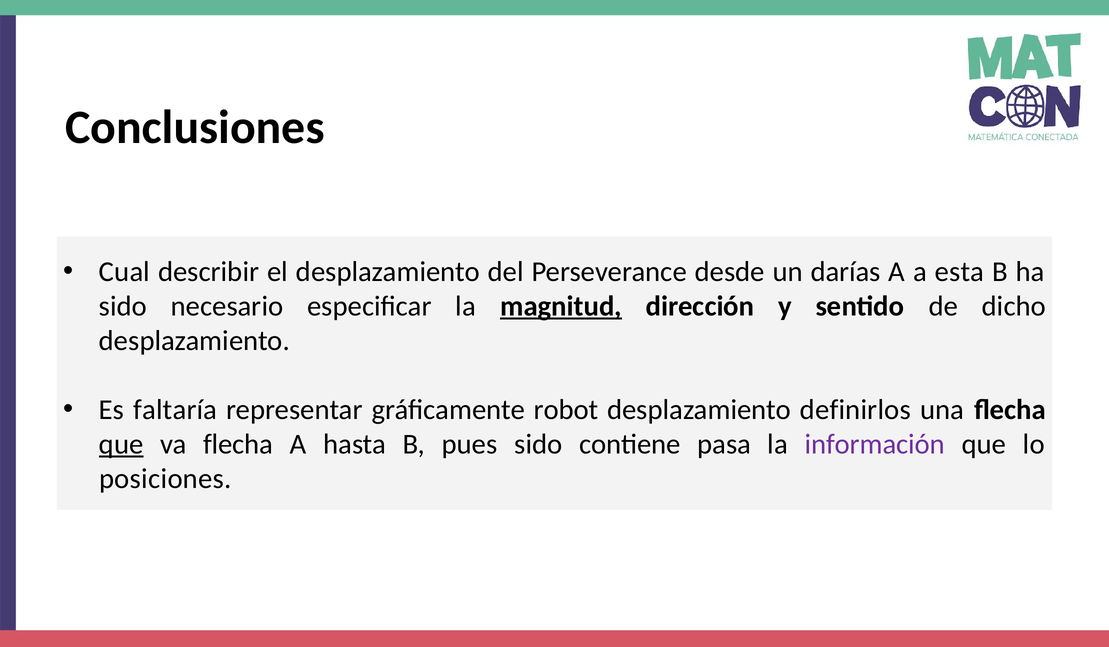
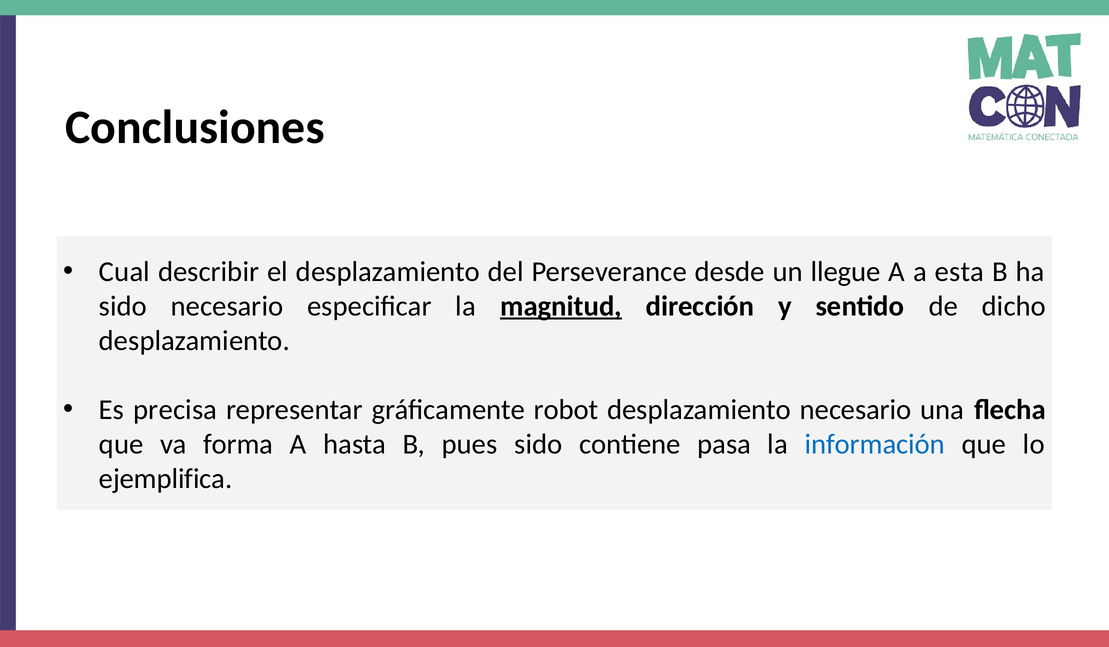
darías: darías -> llegue
faltaría: faltaría -> precisa
desplazamiento definirlos: definirlos -> necesario
que at (121, 444) underline: present -> none
va flecha: flecha -> forma
información colour: purple -> blue
posiciones: posiciones -> ejemplifica
